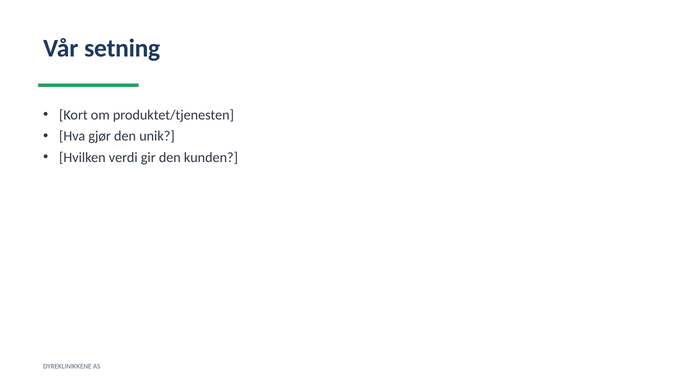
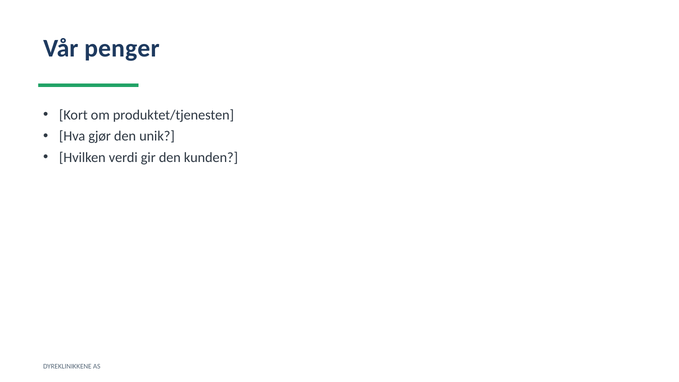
setning: setning -> penger
